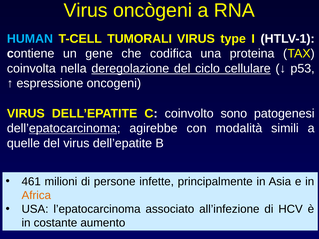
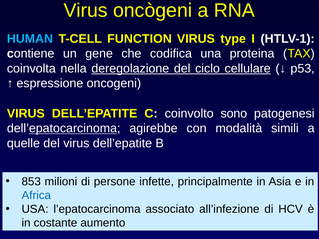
TUMORALI: TUMORALI -> FUNCTION
461: 461 -> 853
Africa colour: orange -> blue
